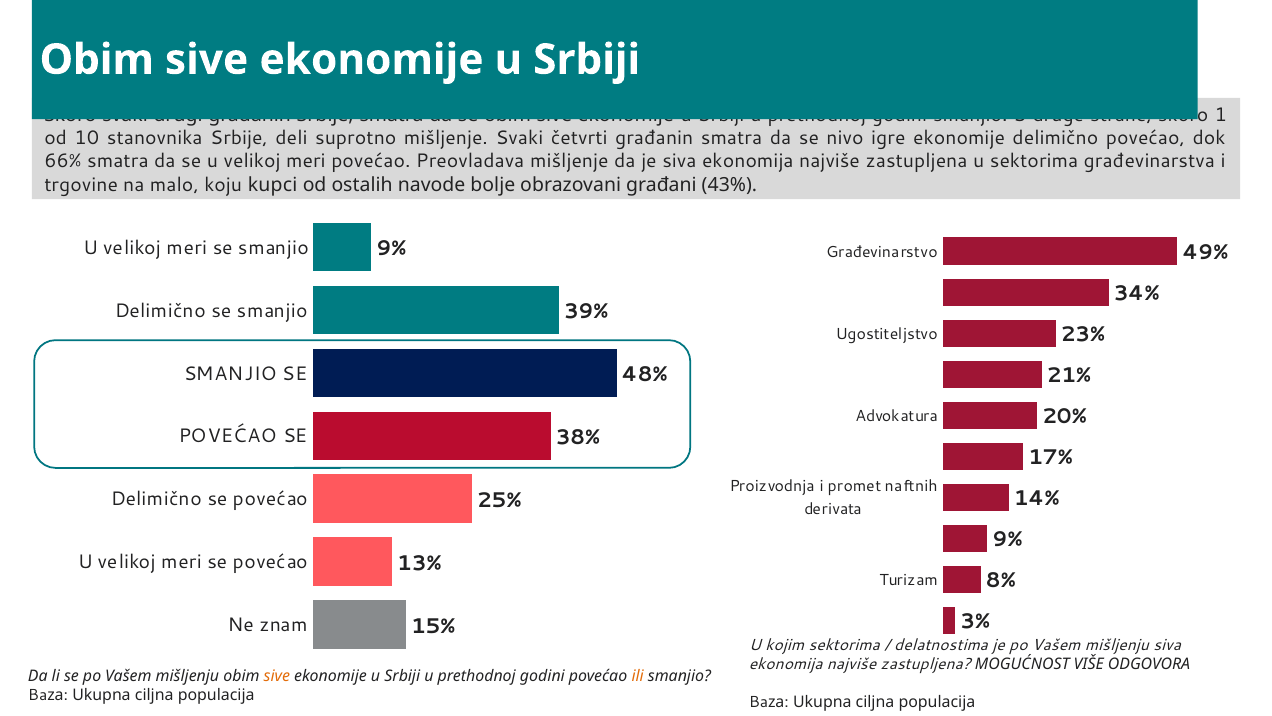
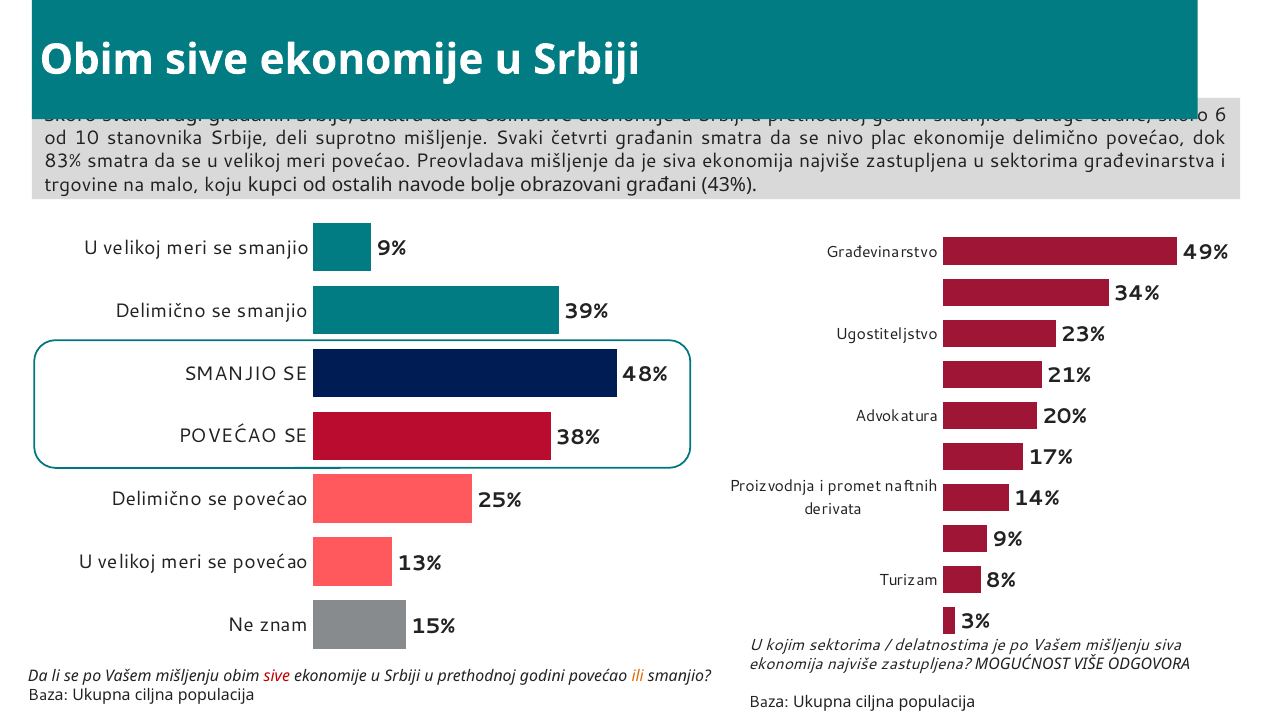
1: 1 -> 6
igre: igre -> plac
66%: 66% -> 83%
sive at (277, 676) colour: orange -> red
